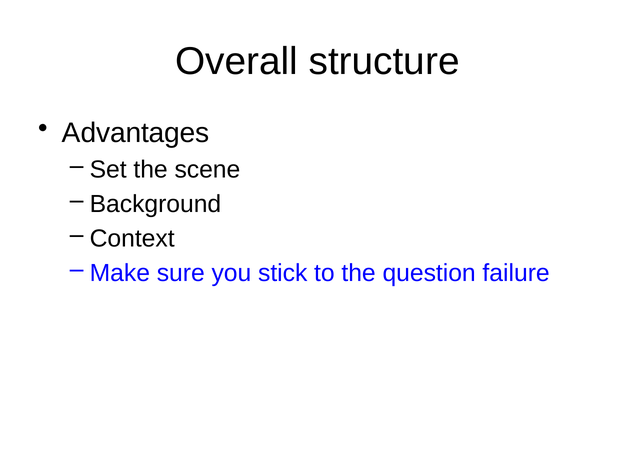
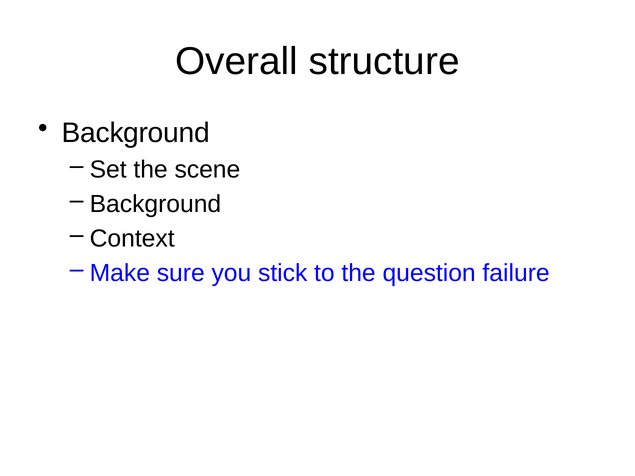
Advantages at (136, 133): Advantages -> Background
